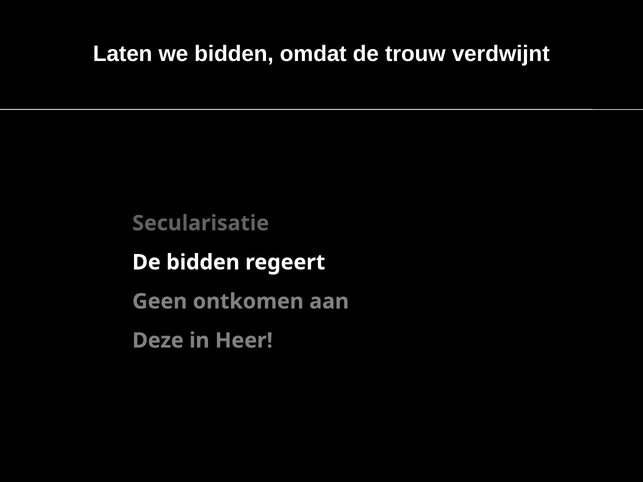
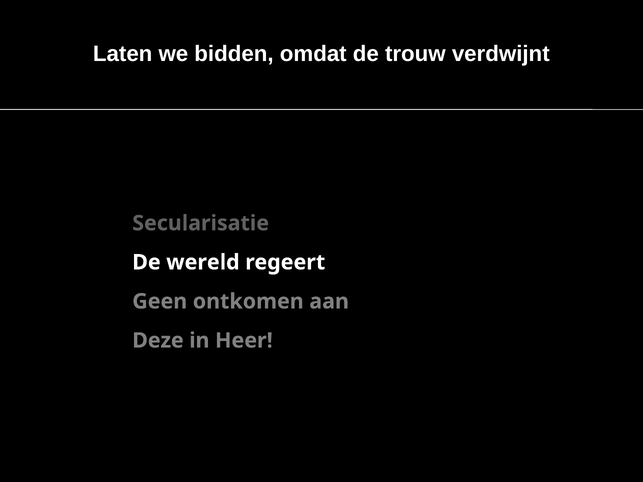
De bidden: bidden -> wereld
